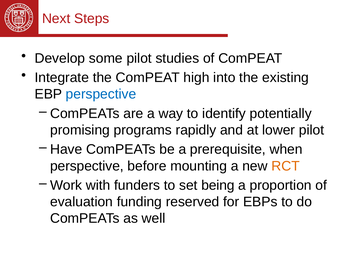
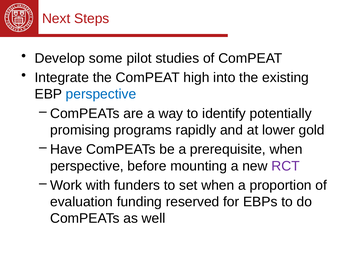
lower pilot: pilot -> gold
RCT colour: orange -> purple
set being: being -> when
